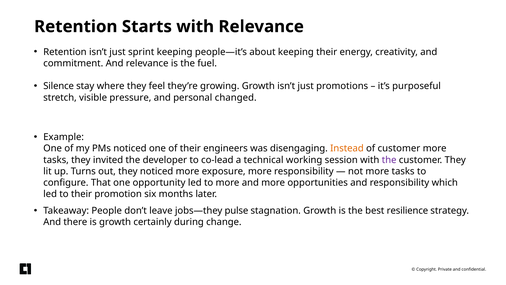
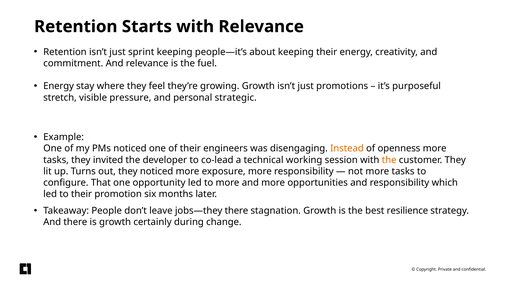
Silence at (59, 86): Silence -> Energy
changed: changed -> strategic
of customer: customer -> openness
the at (389, 160) colour: purple -> orange
jobs—they pulse: pulse -> there
